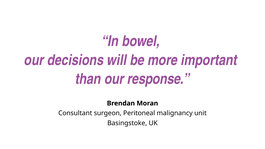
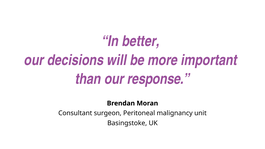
bowel: bowel -> better
